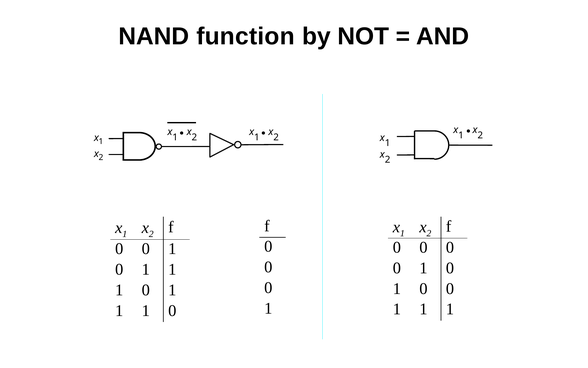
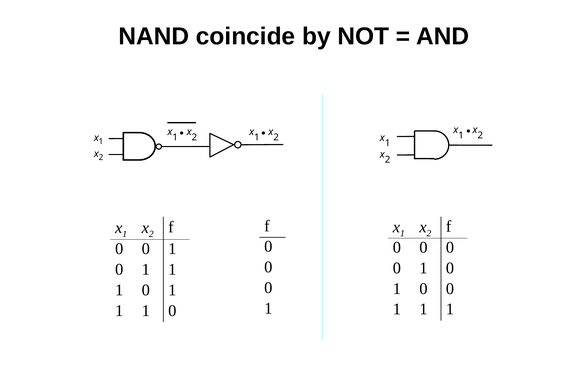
function: function -> coincide
